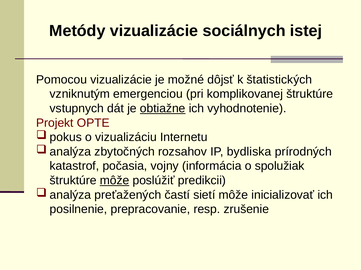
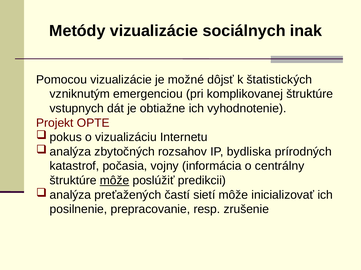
istej: istej -> inak
obtiažne underline: present -> none
spolužiak: spolužiak -> centrálny
